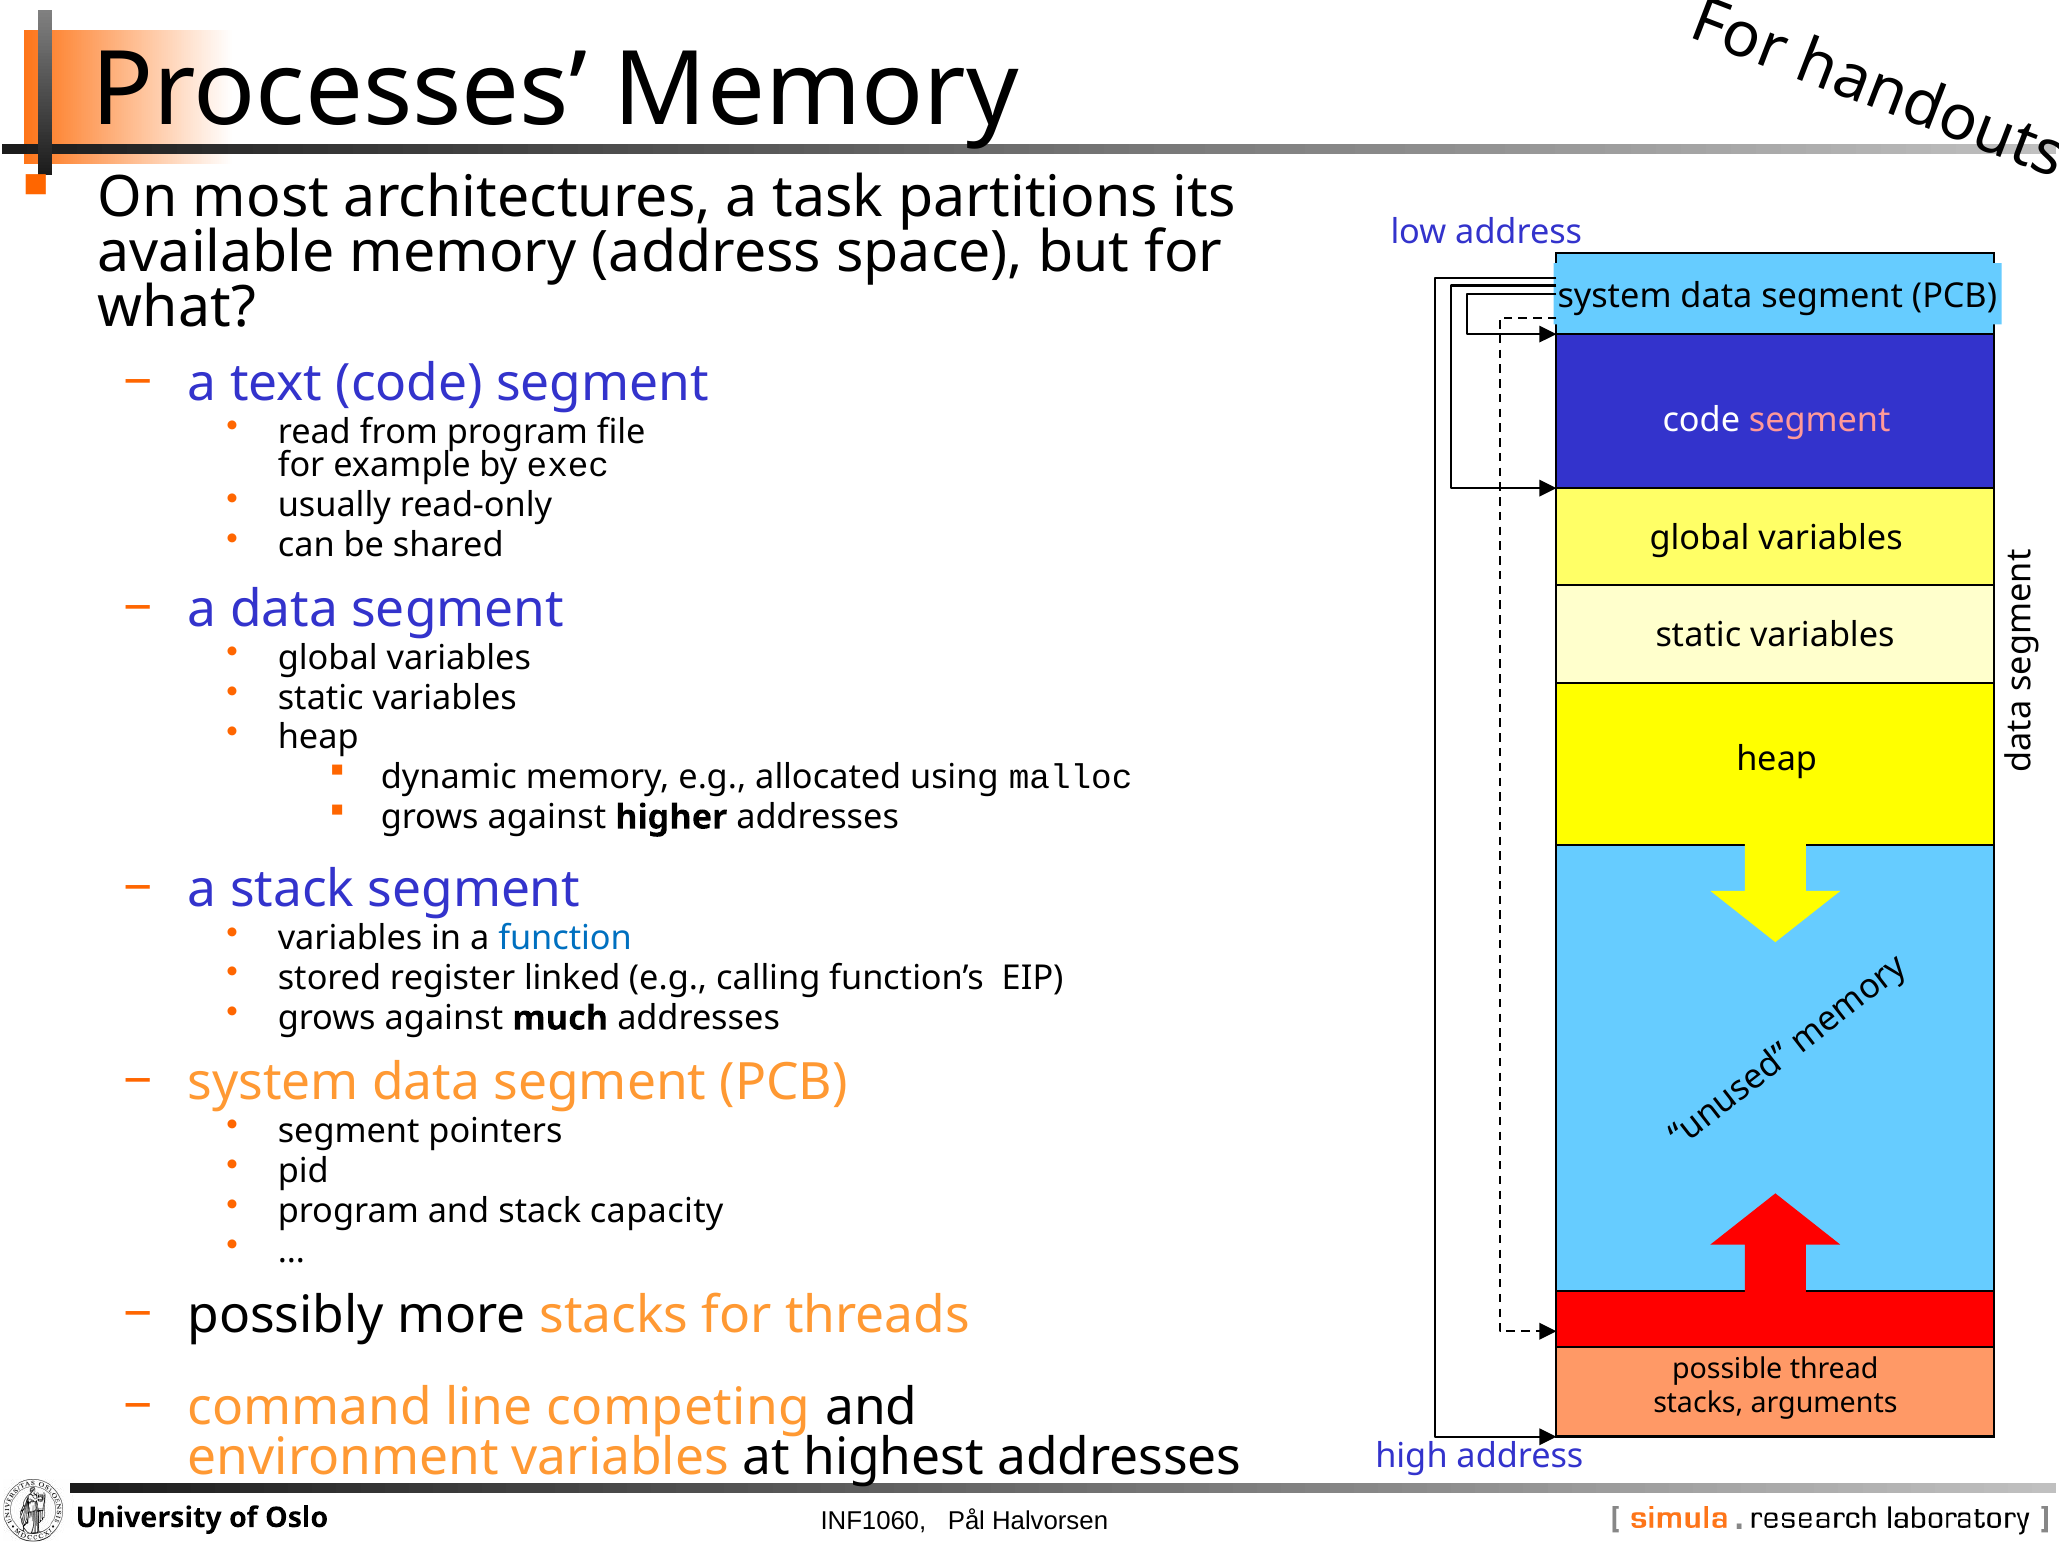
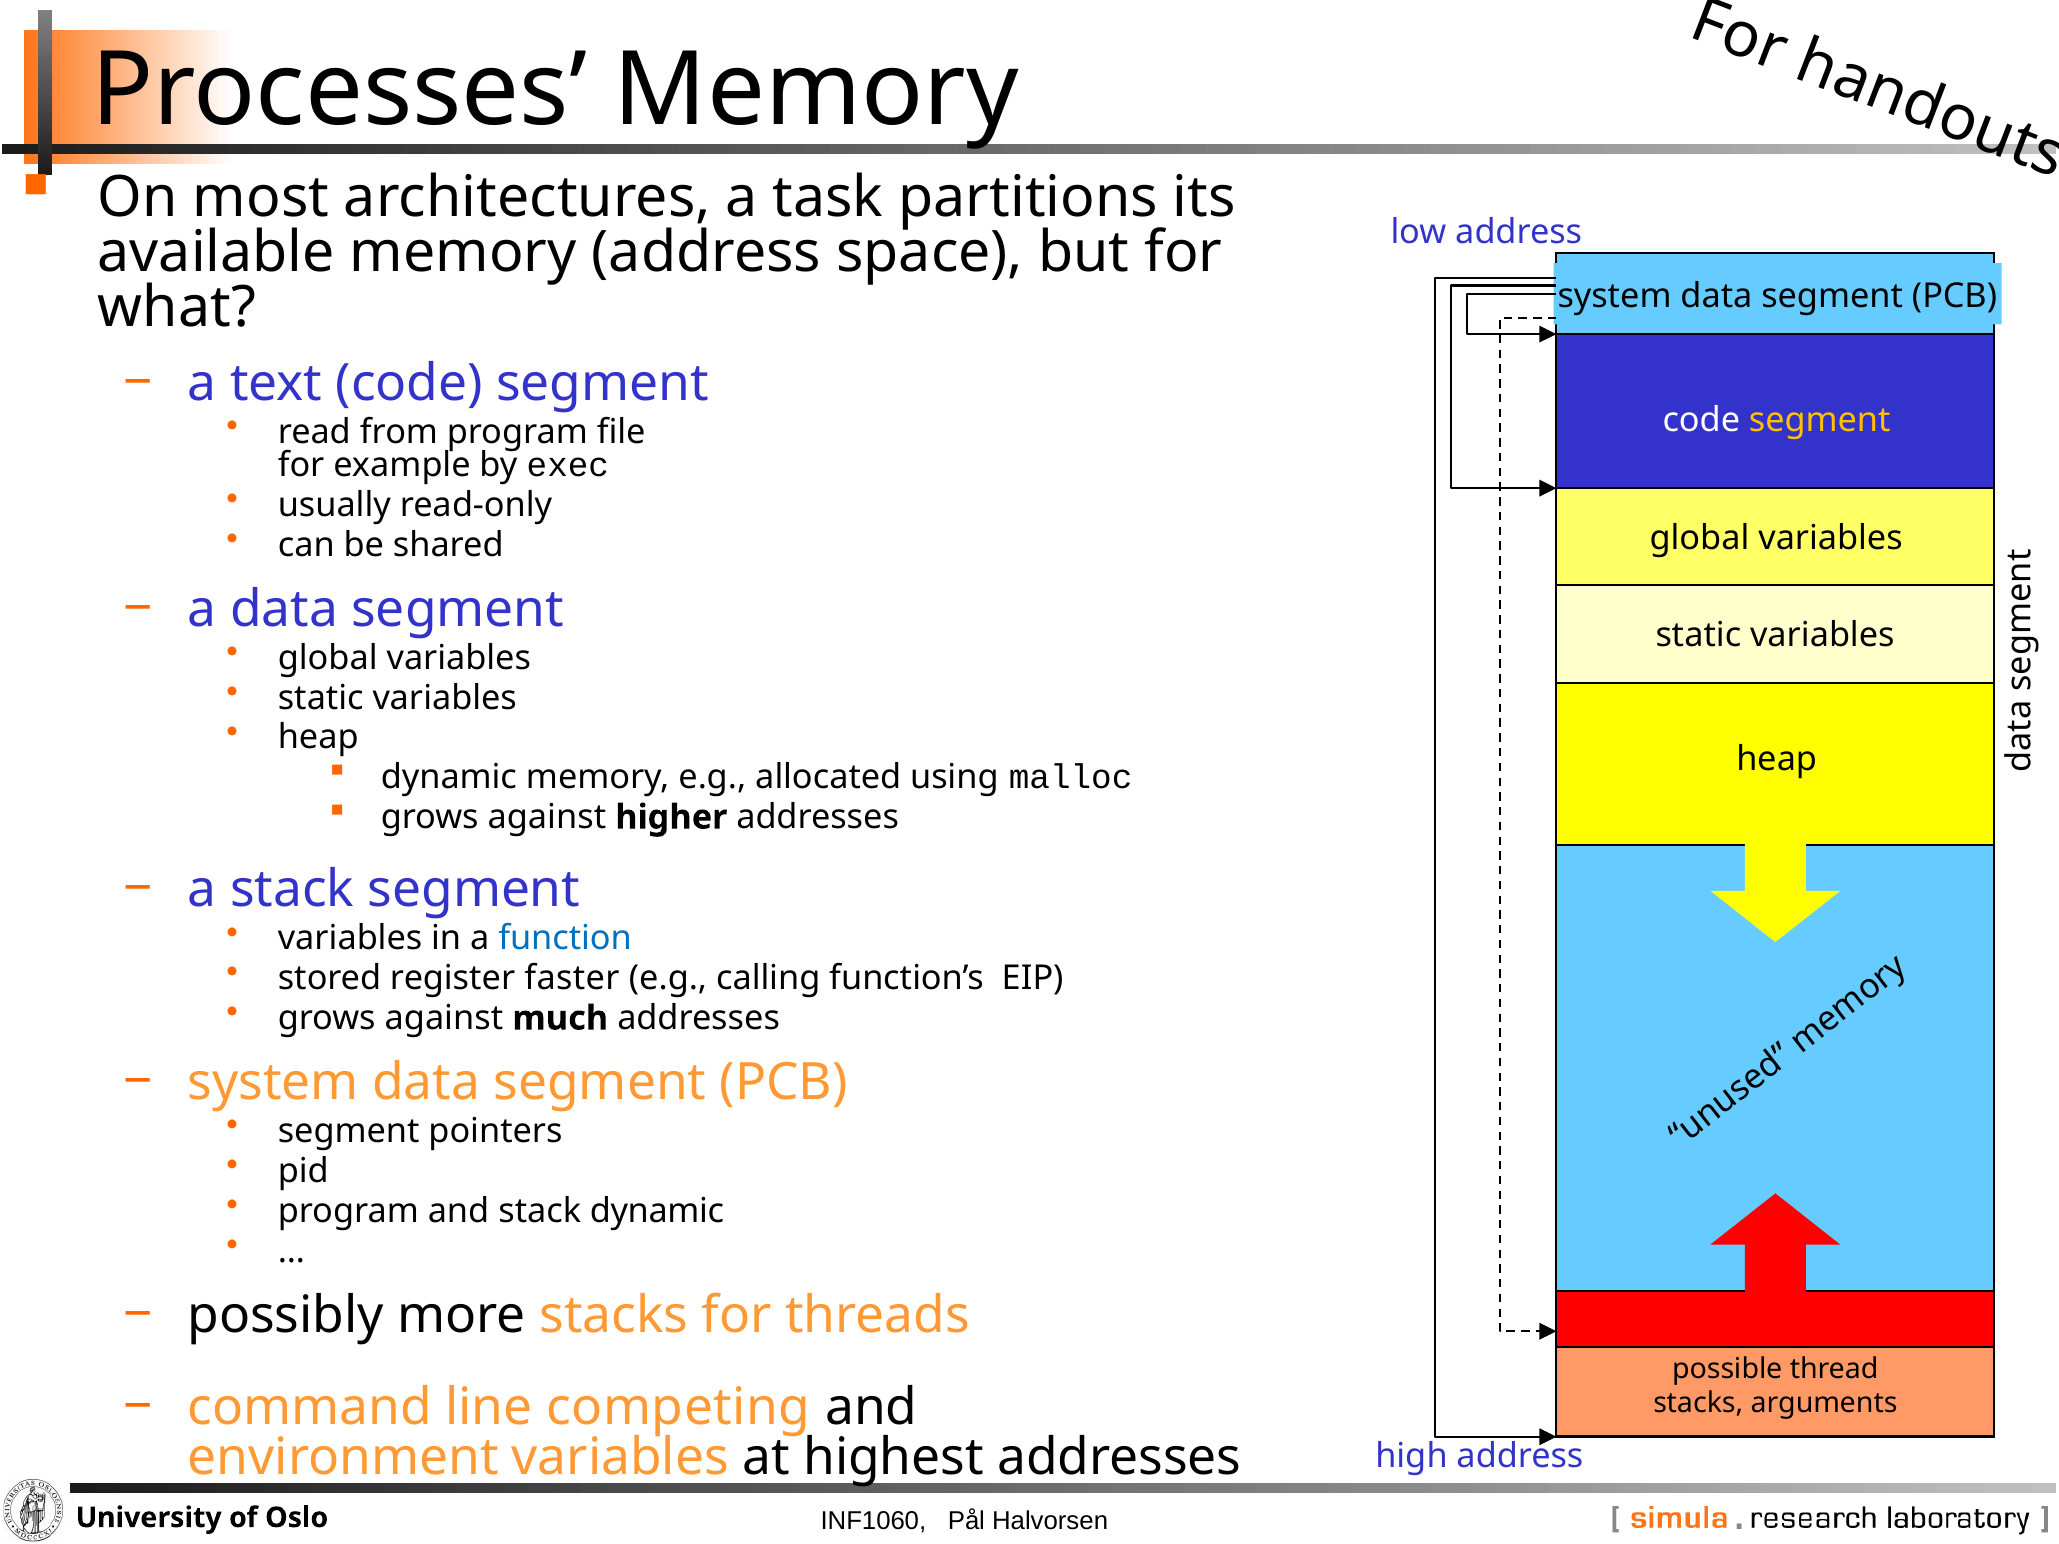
segment at (1820, 420) colour: pink -> yellow
linked: linked -> faster
stack capacity: capacity -> dynamic
